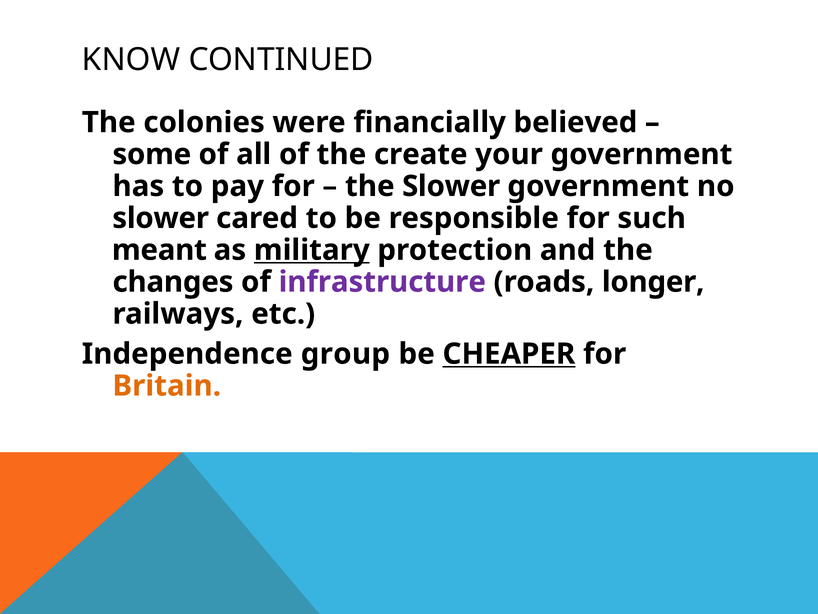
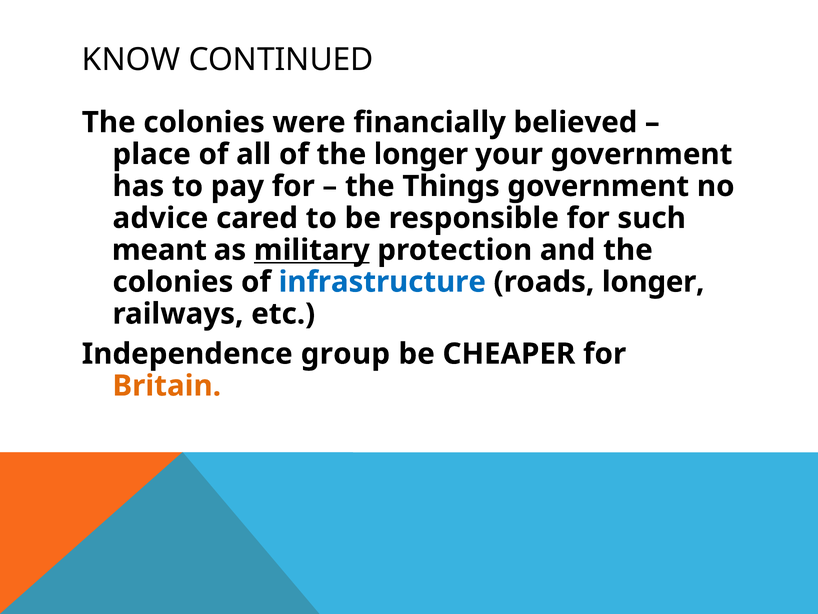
some: some -> place
the create: create -> longer
the Slower: Slower -> Things
slower at (161, 218): slower -> advice
changes at (173, 282): changes -> colonies
infrastructure colour: purple -> blue
CHEAPER underline: present -> none
